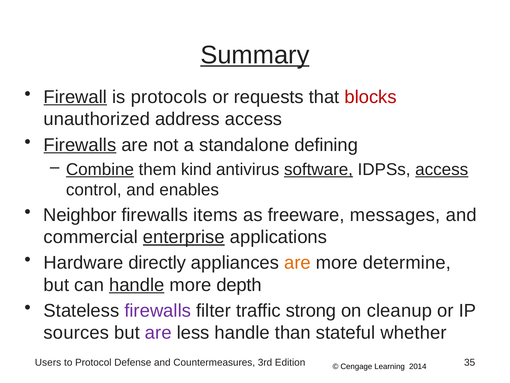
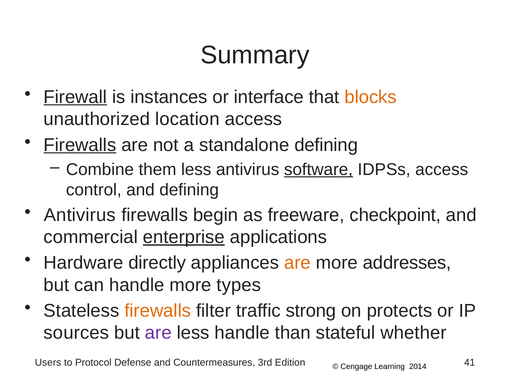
Summary underline: present -> none
protocols: protocols -> instances
requests: requests -> interface
blocks colour: red -> orange
address: address -> location
Combine underline: present -> none
them kind: kind -> less
access at (442, 169) underline: present -> none
and enables: enables -> defining
Neighbor at (80, 215): Neighbor -> Antivirus
items: items -> begin
messages: messages -> checkpoint
determine: determine -> addresses
handle at (137, 285) underline: present -> none
depth: depth -> types
firewalls at (158, 310) colour: purple -> orange
cleanup: cleanup -> protects
35: 35 -> 41
